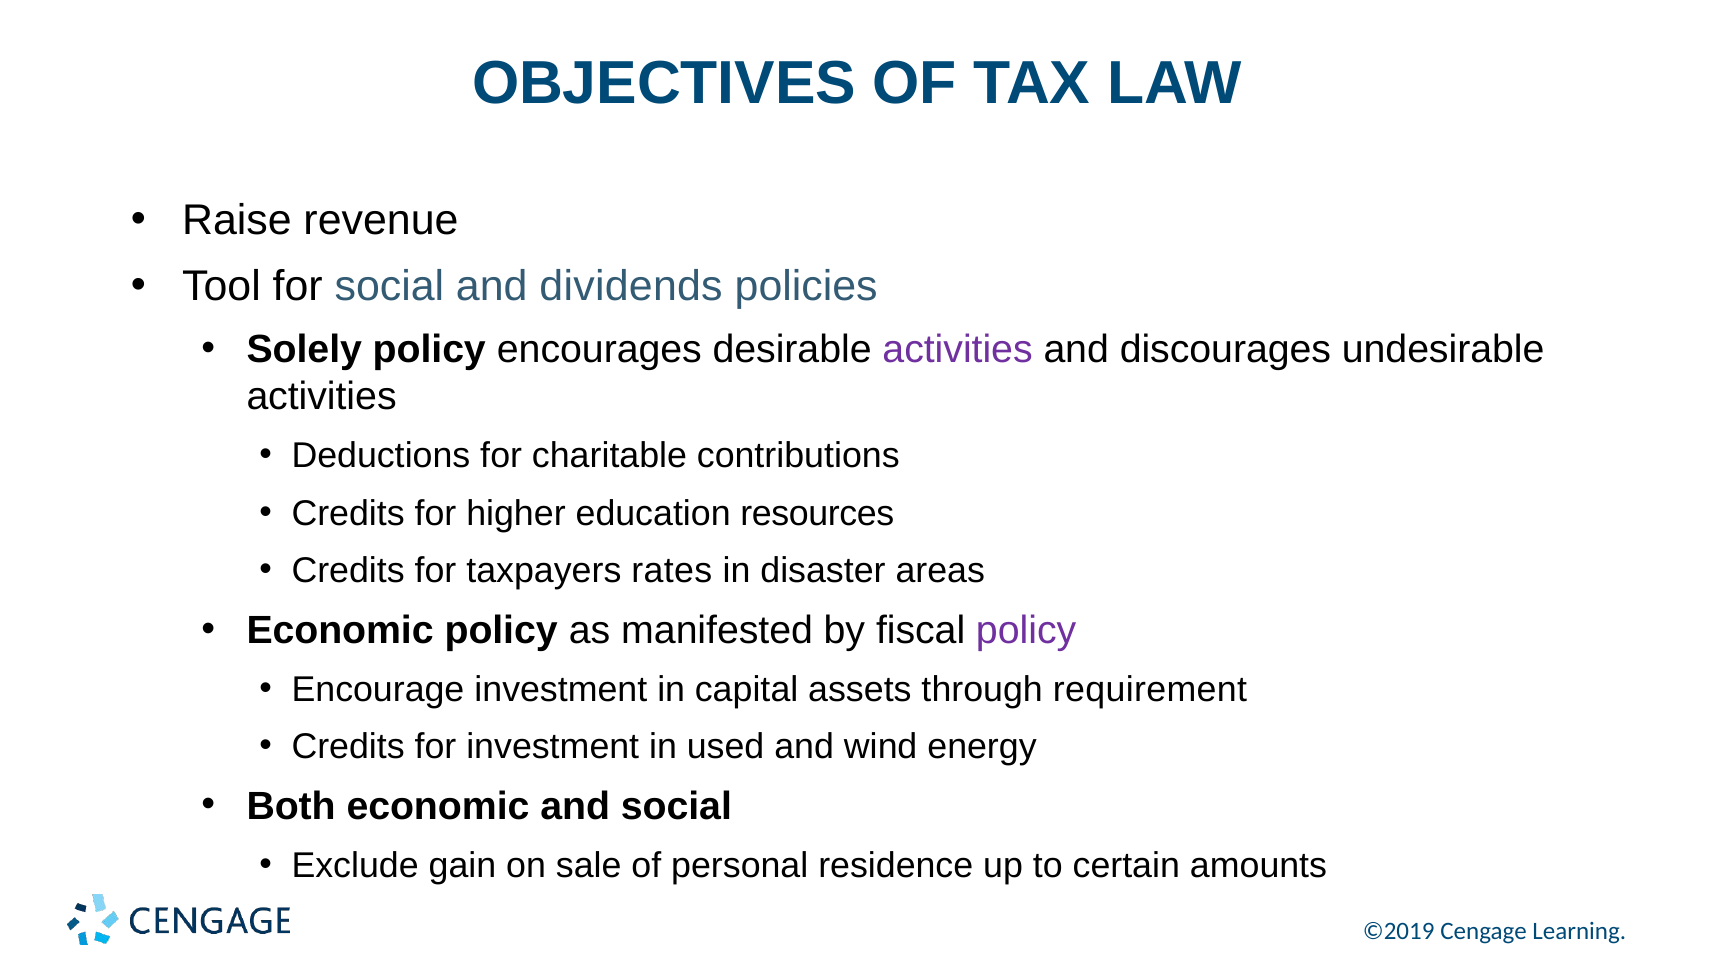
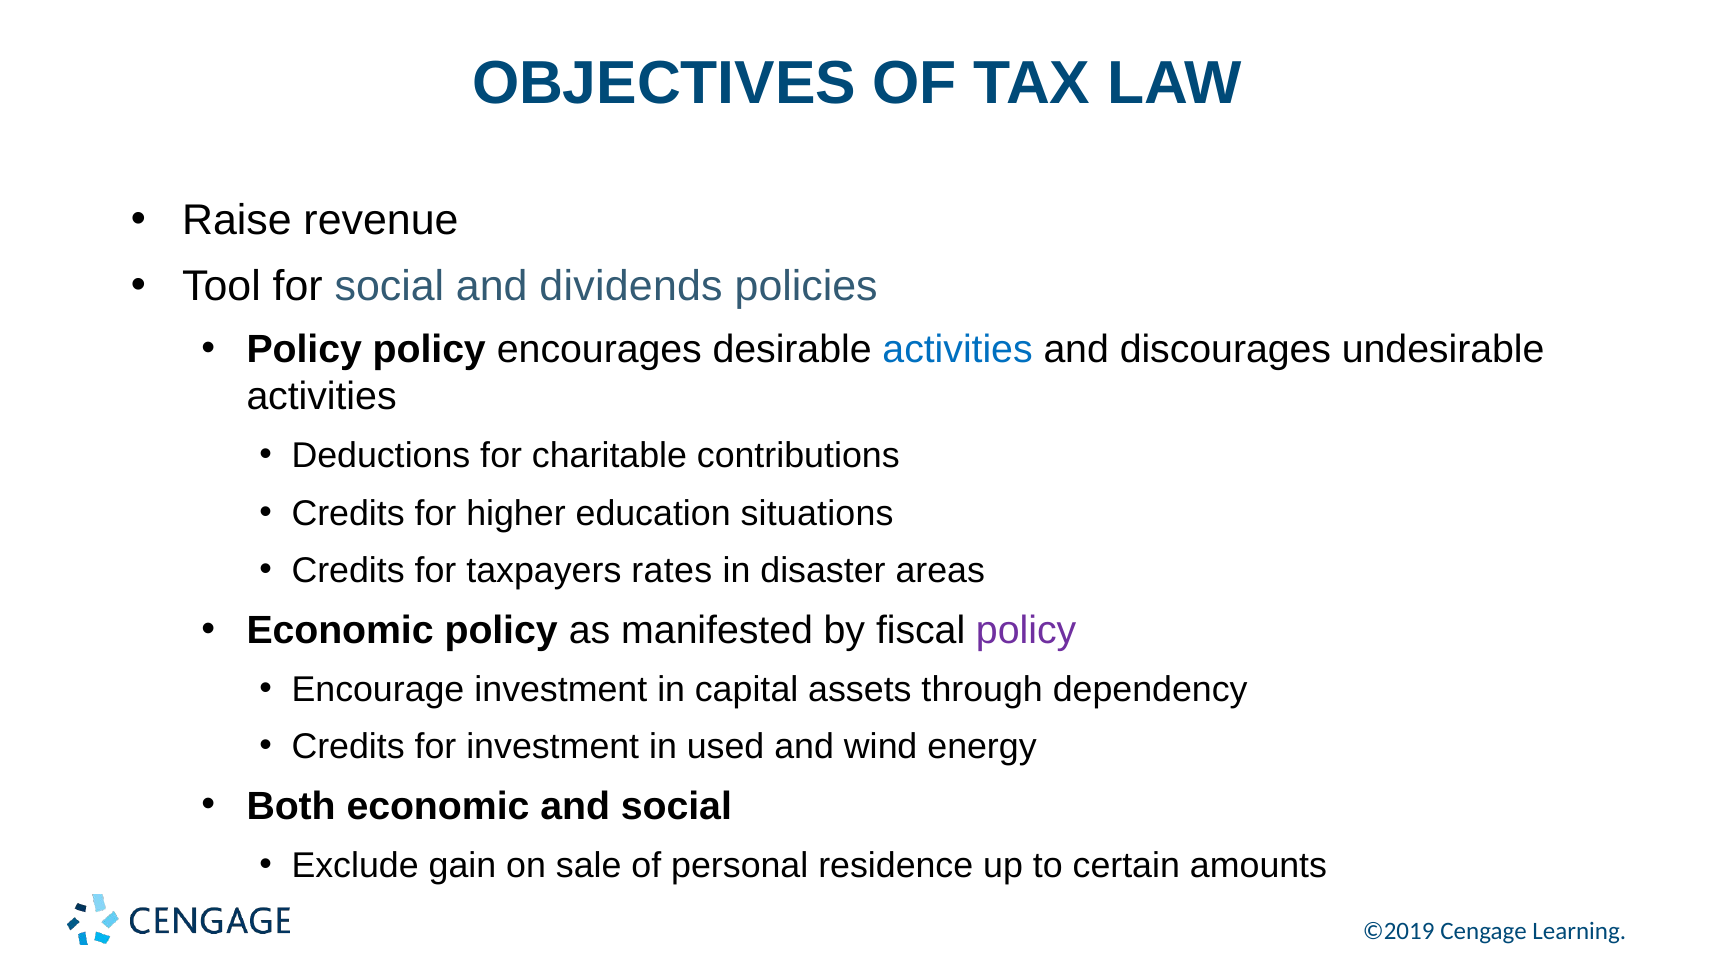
Solely at (304, 350): Solely -> Policy
activities at (958, 350) colour: purple -> blue
resources: resources -> situations
requirement: requirement -> dependency
